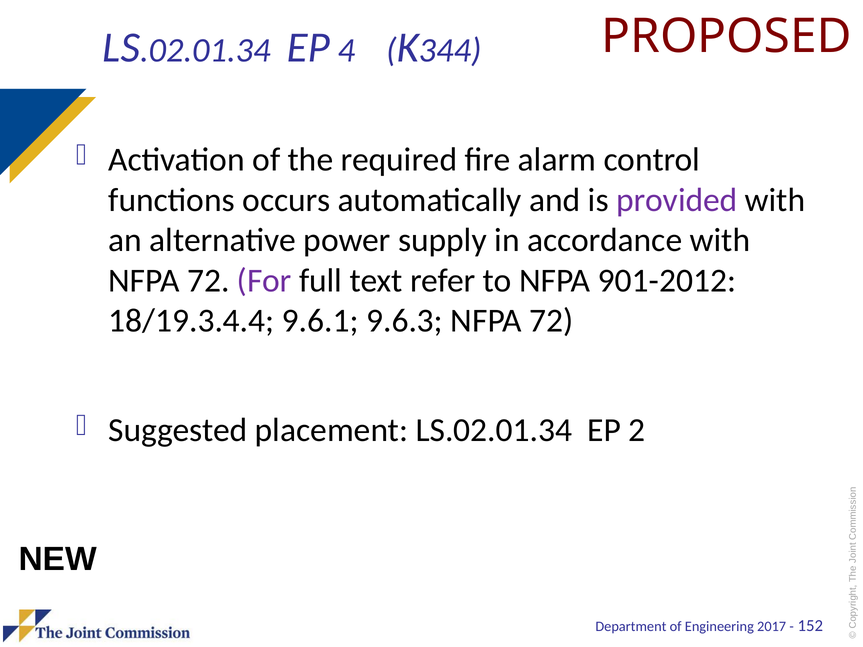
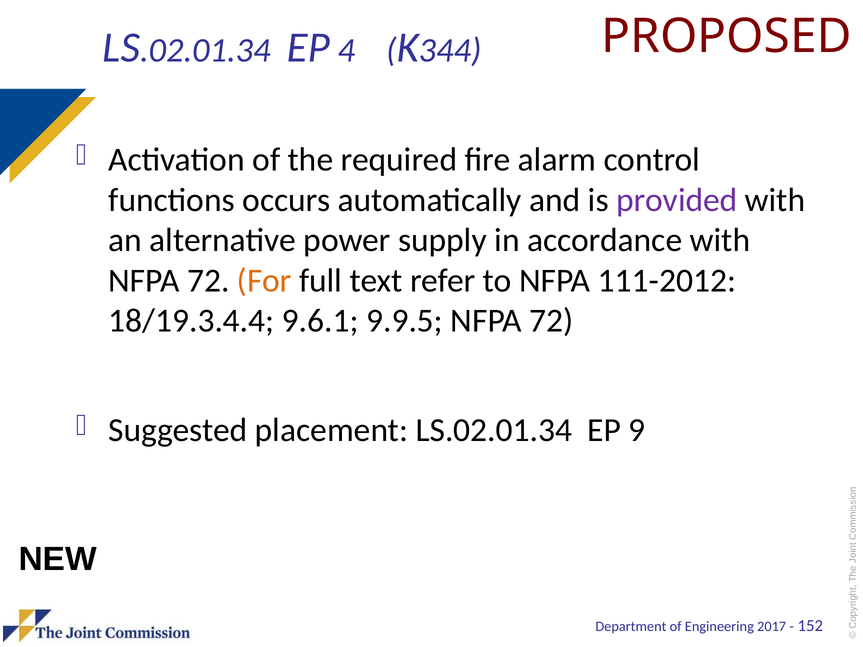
For colour: purple -> orange
901-2012: 901-2012 -> 111-2012
9.6.3: 9.6.3 -> 9.9.5
2: 2 -> 9
